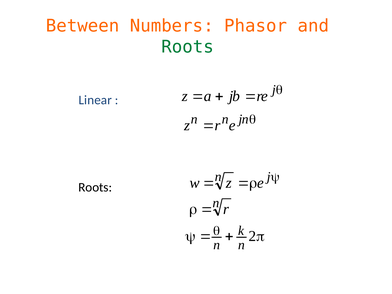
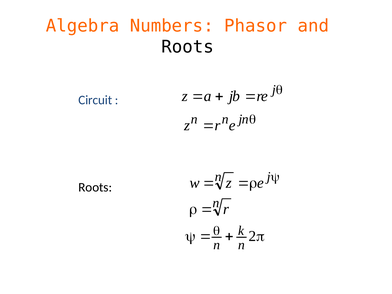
Between: Between -> Algebra
Roots at (188, 47) colour: green -> black
Linear: Linear -> Circuit
